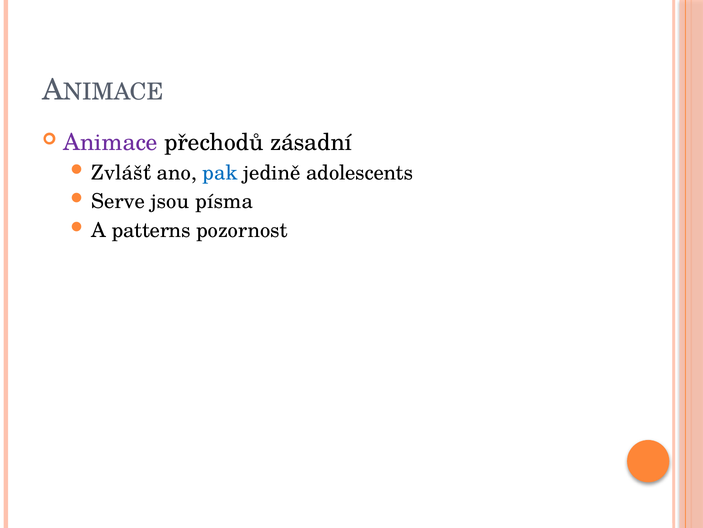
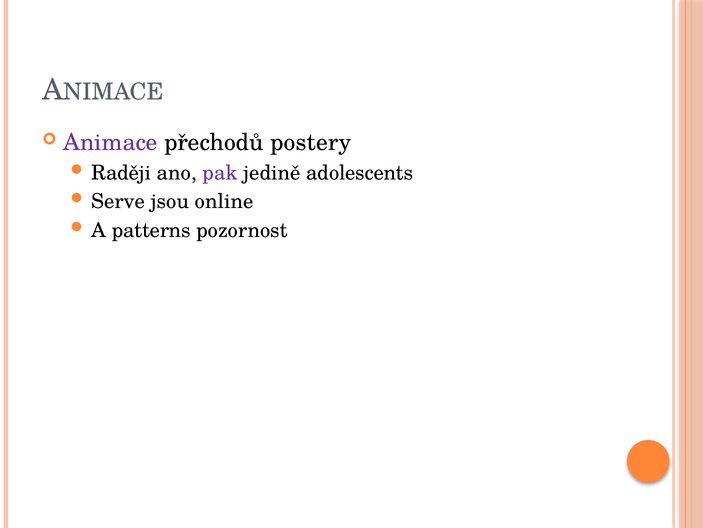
zásadní: zásadní -> postery
Zvlášť: Zvlášť -> Raději
pak colour: blue -> purple
písma: písma -> online
